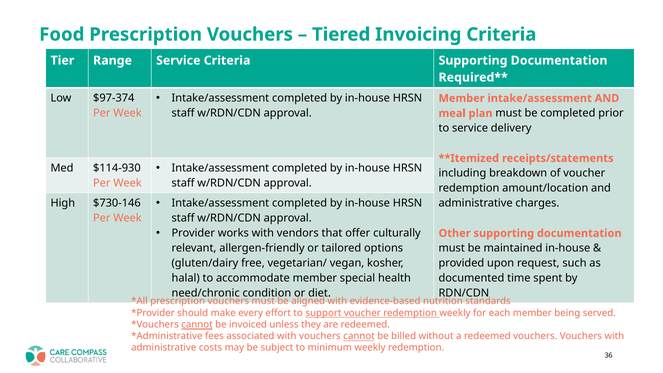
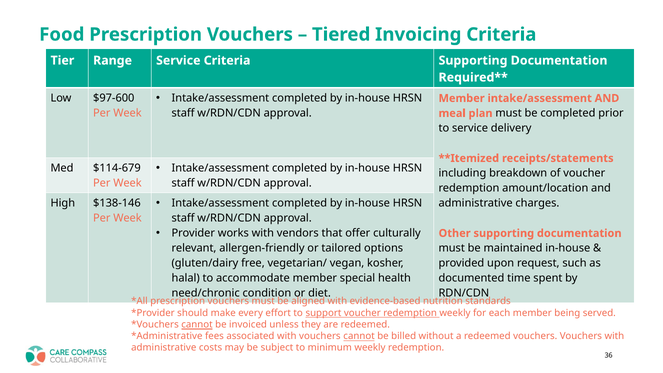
$97-374: $97-374 -> $97-600
$114-930: $114-930 -> $114-679
$730-146: $730-146 -> $138-146
